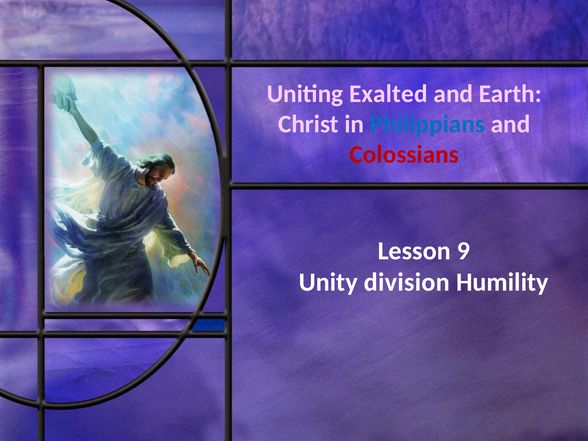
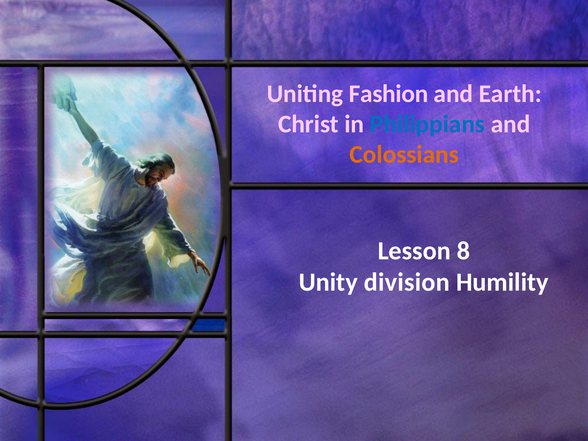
Exalted: Exalted -> Fashion
Colossians colour: red -> orange
9: 9 -> 8
